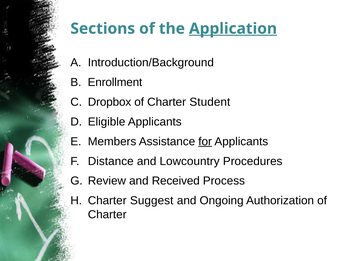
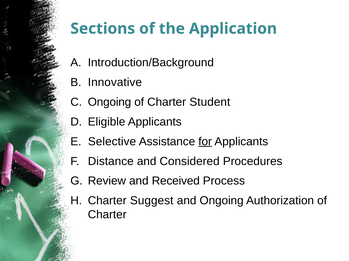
Application underline: present -> none
Enrollment: Enrollment -> Innovative
Dropbox at (110, 102): Dropbox -> Ongoing
Members: Members -> Selective
Lowcountry: Lowcountry -> Considered
